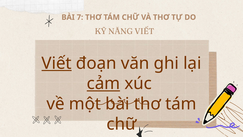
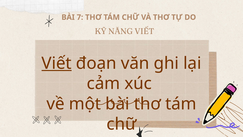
cảm underline: present -> none
